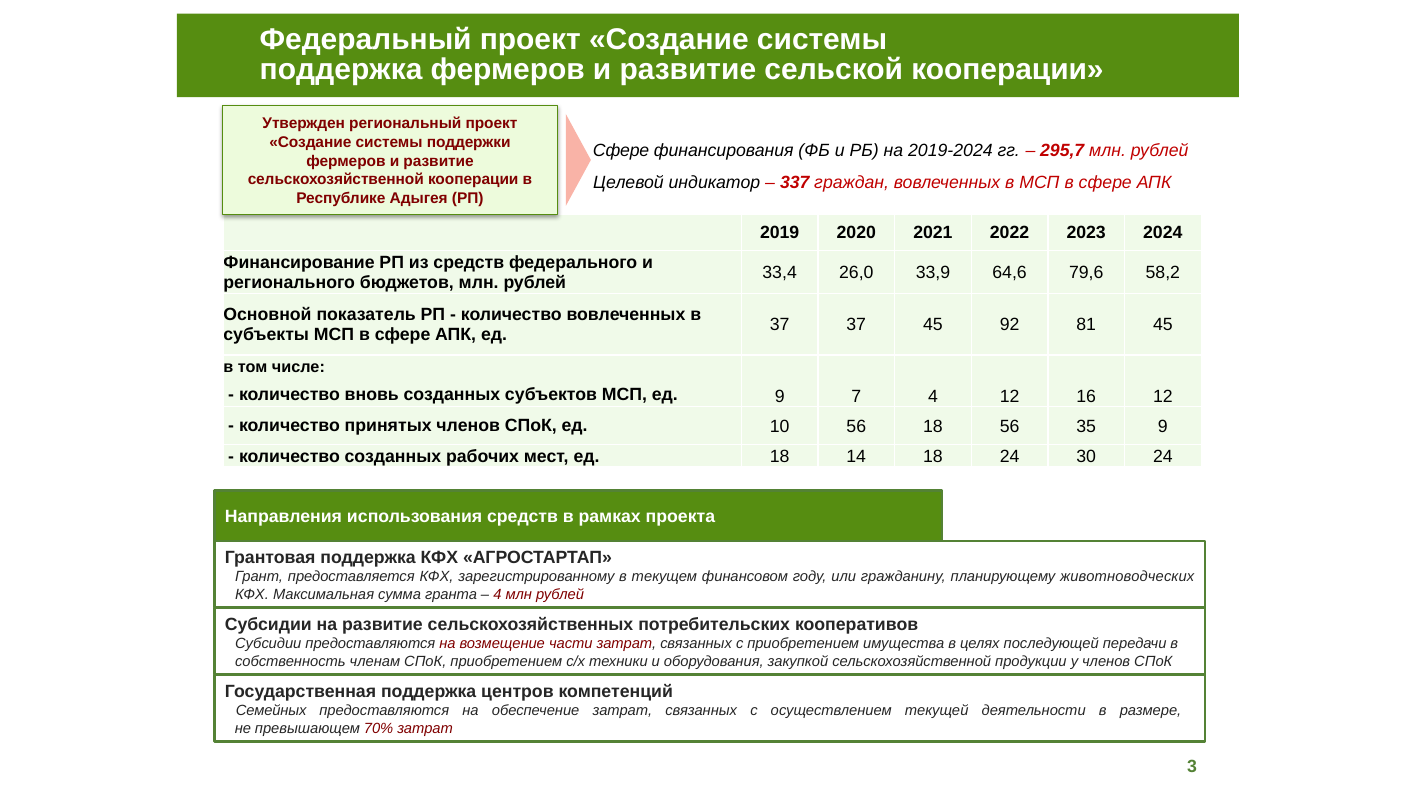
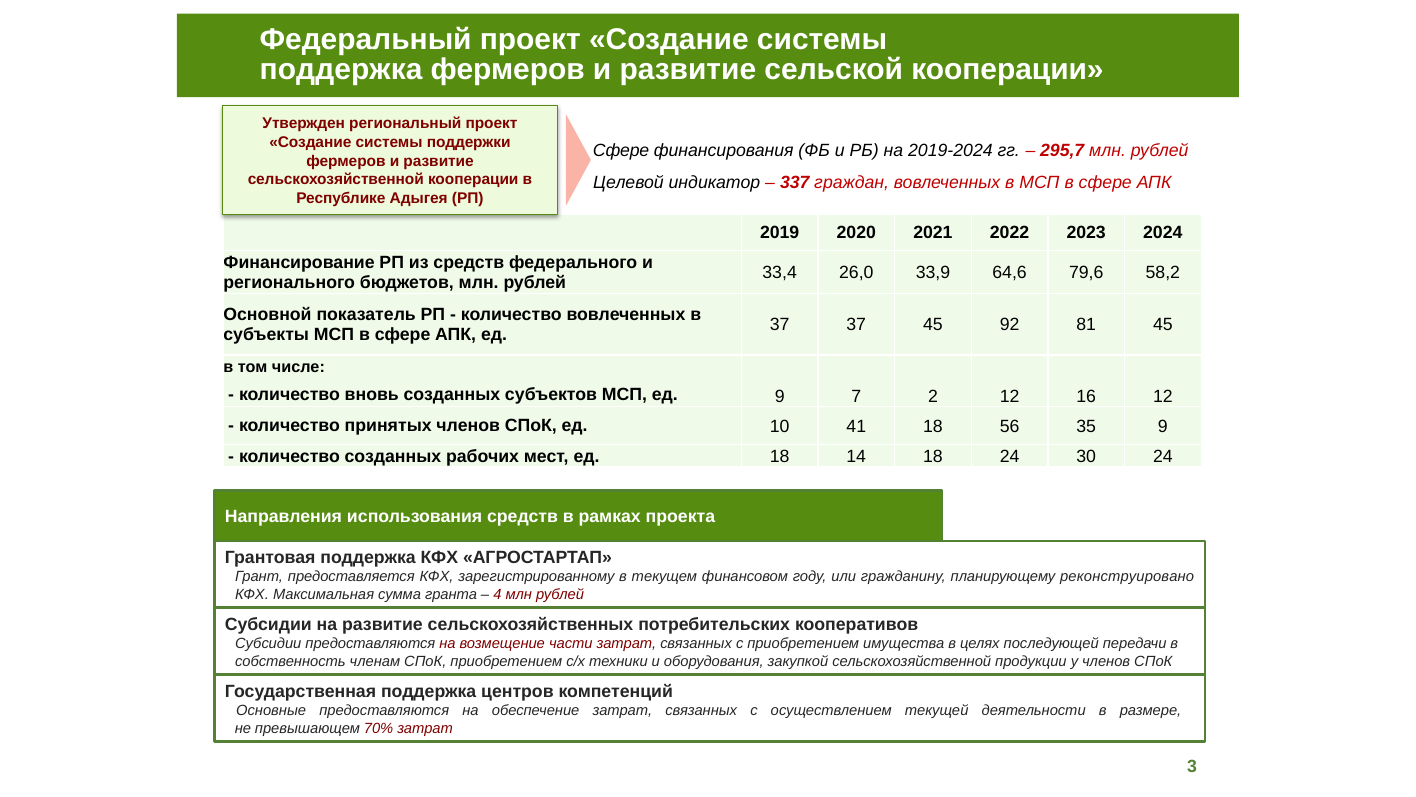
7 4: 4 -> 2
10 56: 56 -> 41
животноводческих: животноводческих -> реконструировано
Семейных: Семейных -> Основные
